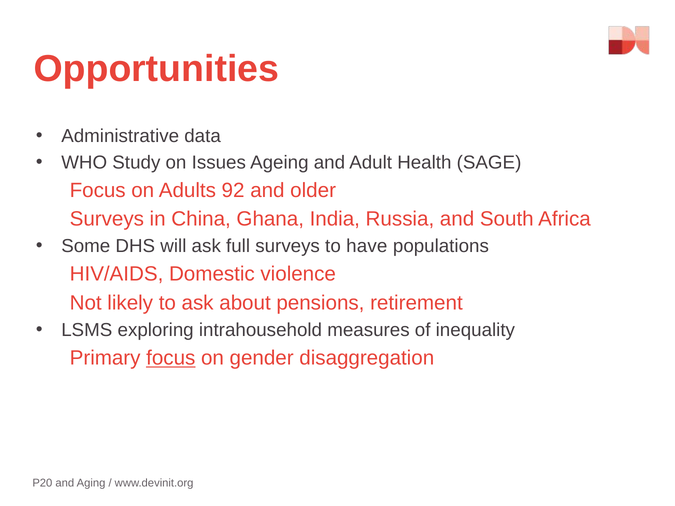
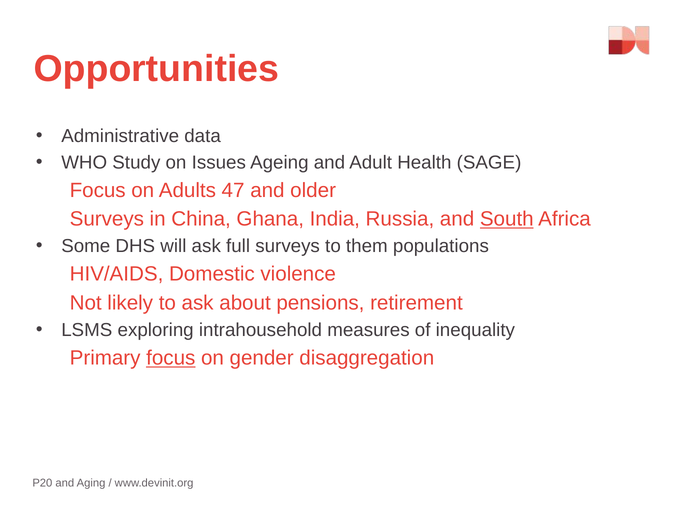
92: 92 -> 47
South underline: none -> present
have: have -> them
